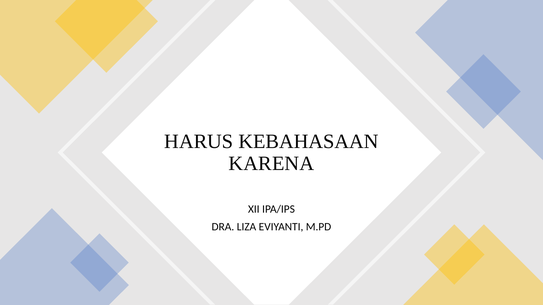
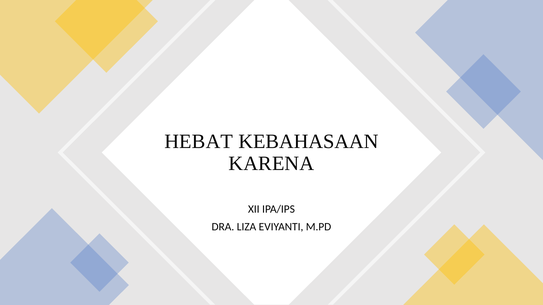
HARUS: HARUS -> HEBAT
